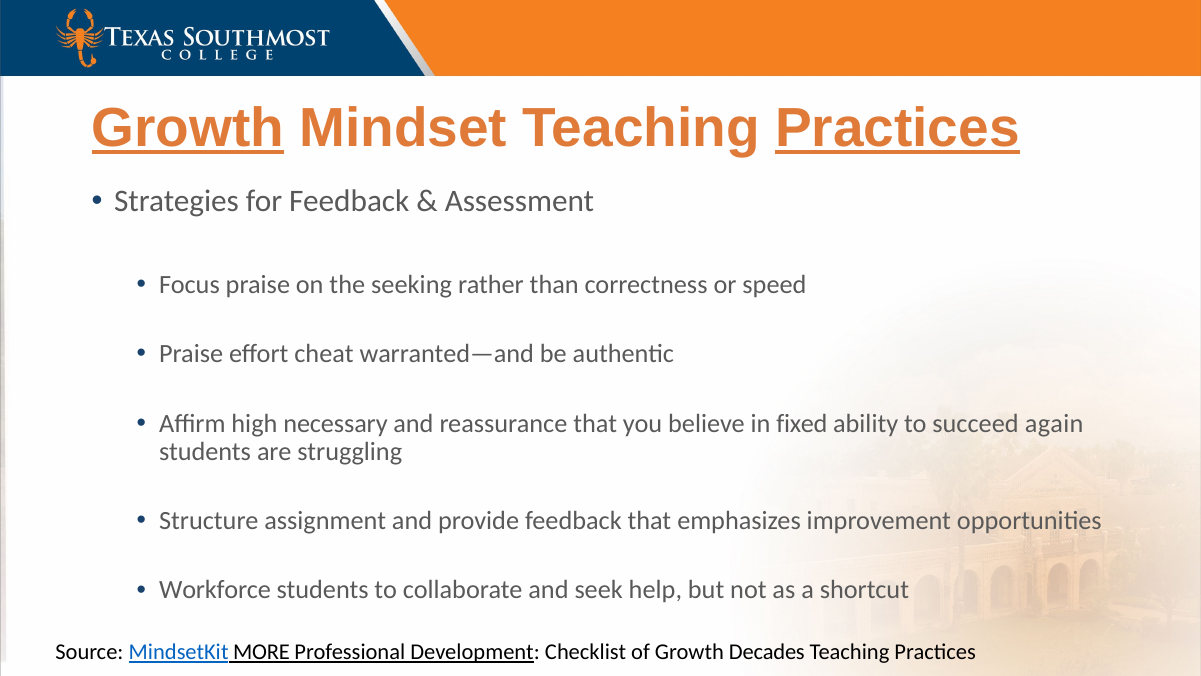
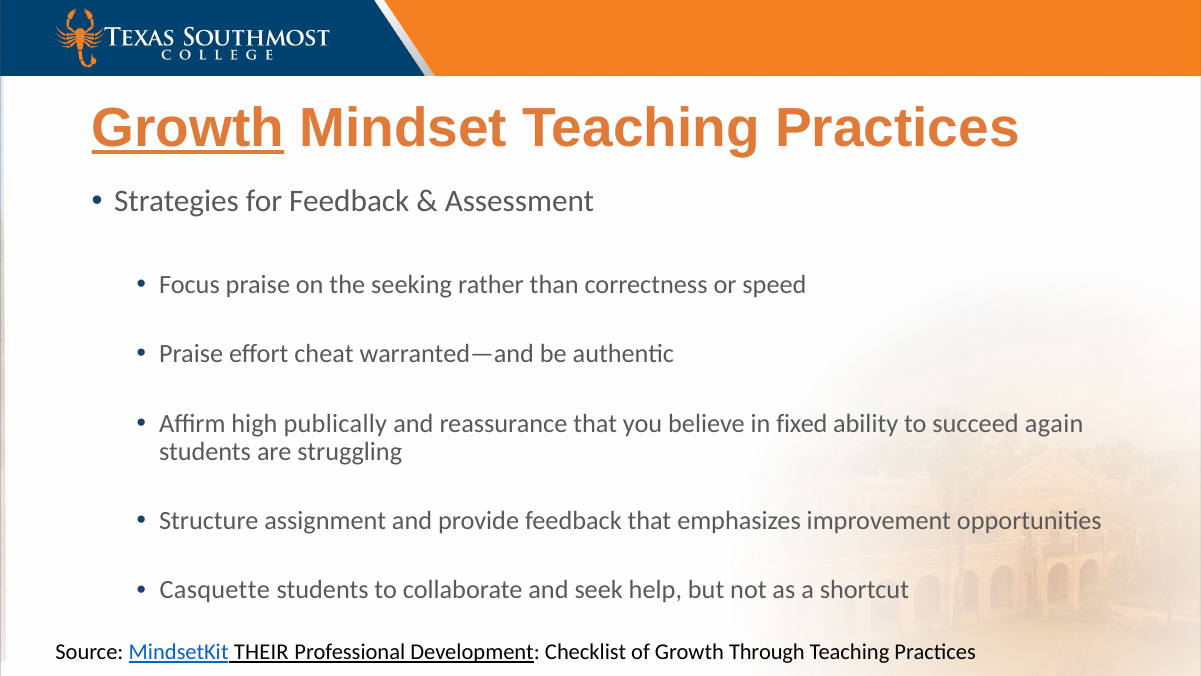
Practices at (897, 128) underline: present -> none
necessary: necessary -> publically
Workforce: Workforce -> Casquette
MORE: MORE -> THEIR
Decades: Decades -> Through
